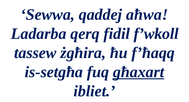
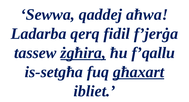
f’wkoll: f’wkoll -> f’jerġa
żgħira underline: none -> present
f’ħaqq: f’ħaqq -> f’qallu
